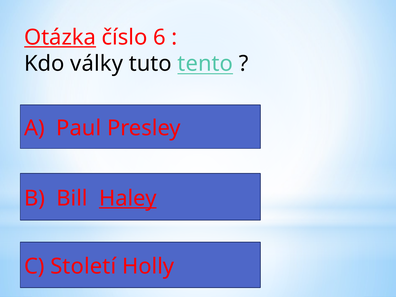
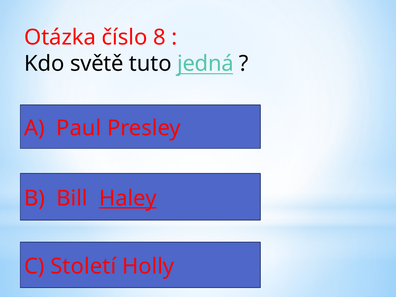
Otázka underline: present -> none
6: 6 -> 8
války: války -> světě
tento: tento -> jedná
